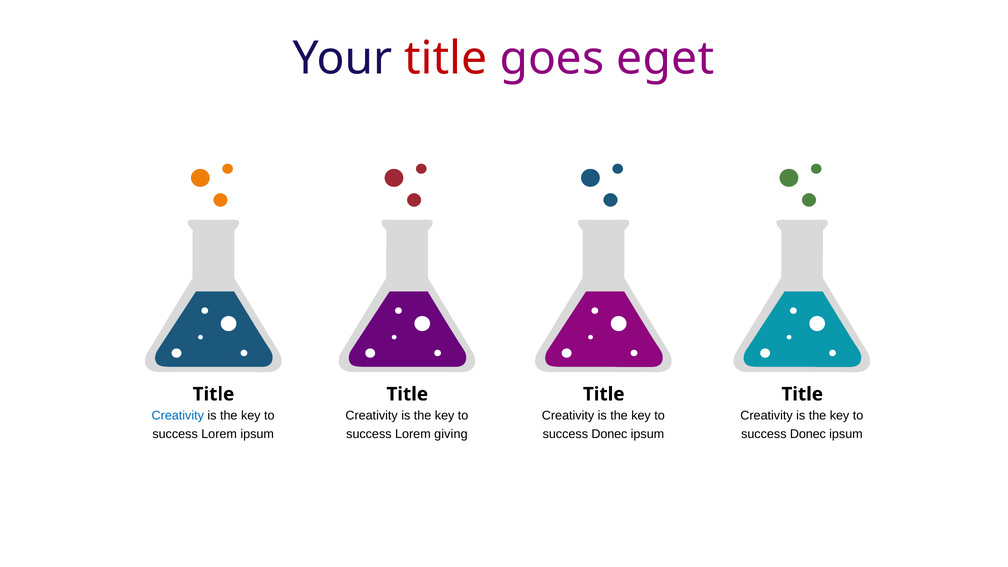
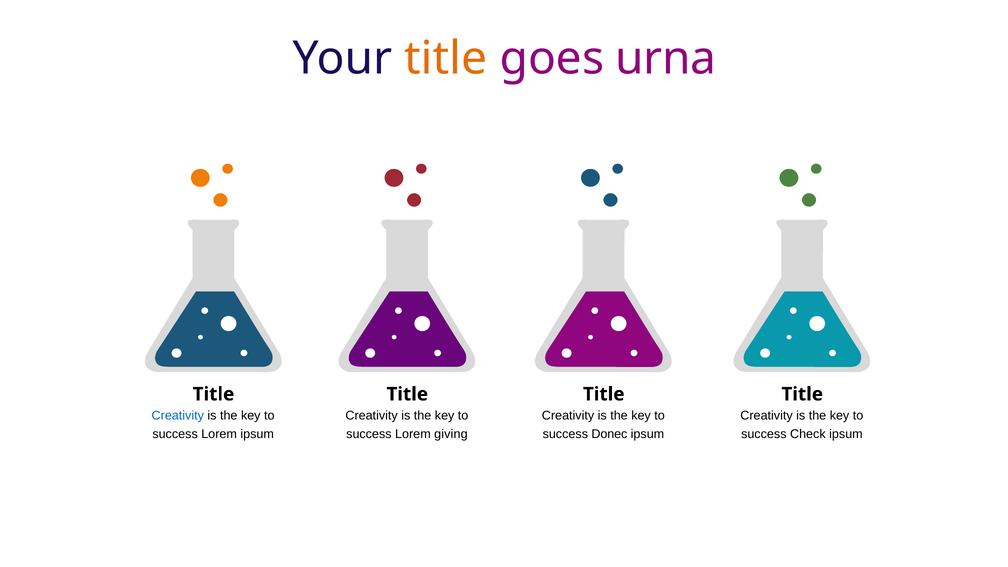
title at (446, 59) colour: red -> orange
eget: eget -> urna
Donec at (808, 434): Donec -> Check
